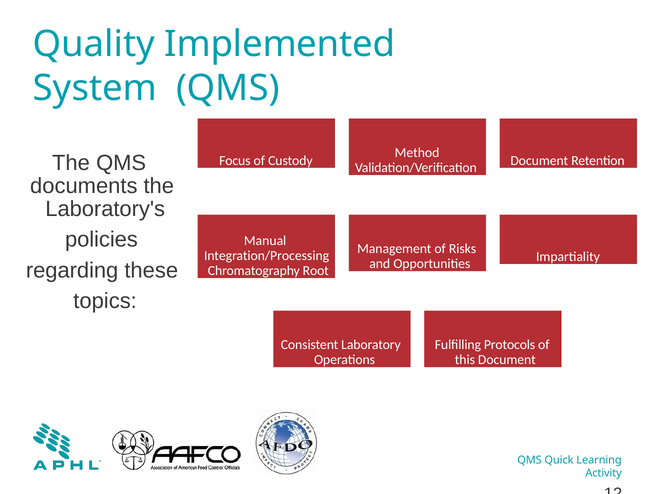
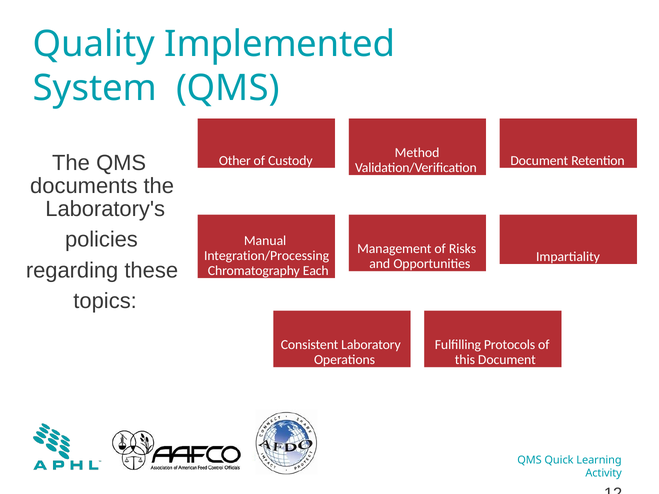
Focus: Focus -> Other
Root: Root -> Each
